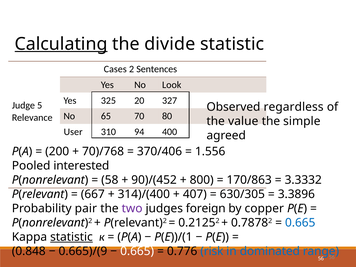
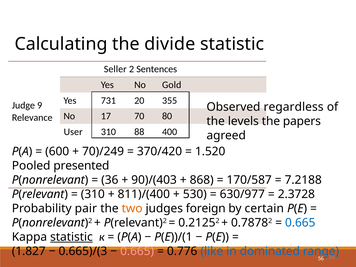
Calculating underline: present -> none
Cases: Cases -> Seller
Look: Look -> Gold
325: 325 -> 731
327: 327 -> 355
5: 5 -> 9
65: 65 -> 17
value: value -> levels
simple: simple -> papers
94: 94 -> 88
200: 200 -> 600
70)/768: 70)/768 -> 70)/249
370/406: 370/406 -> 370/420
1.556: 1.556 -> 1.520
interested: interested -> presented
58: 58 -> 36
90)/(452: 90)/(452 -> 90)/(403
800: 800 -> 868
170/863: 170/863 -> 170/587
3.3332: 3.3332 -> 7.2188
667 at (93, 194): 667 -> 310
314)/(400: 314)/(400 -> 811)/(400
407: 407 -> 530
630/305: 630/305 -> 630/977
3.3896: 3.3896 -> 2.3728
two colour: purple -> orange
copper: copper -> certain
0.848: 0.848 -> 1.827
0.665)/(9: 0.665)/(9 -> 0.665)/(3
0.665 at (137, 251) colour: white -> pink
risk: risk -> like
